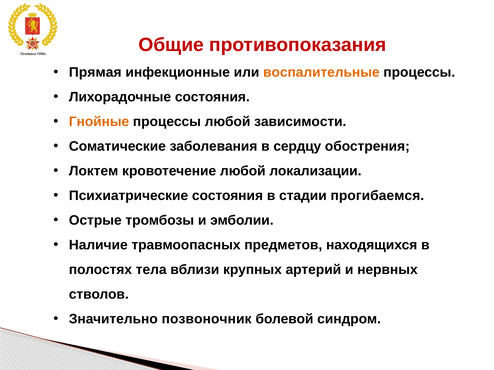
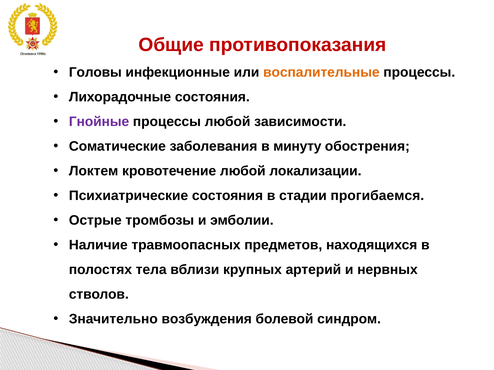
Прямая: Прямая -> Головы
Гнойные colour: orange -> purple
сердцу: сердцу -> минуту
позвоночник: позвоночник -> возбуждения
